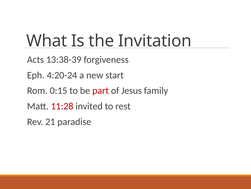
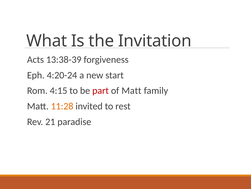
0:15: 0:15 -> 4:15
of Jesus: Jesus -> Matt
11:28 colour: red -> orange
